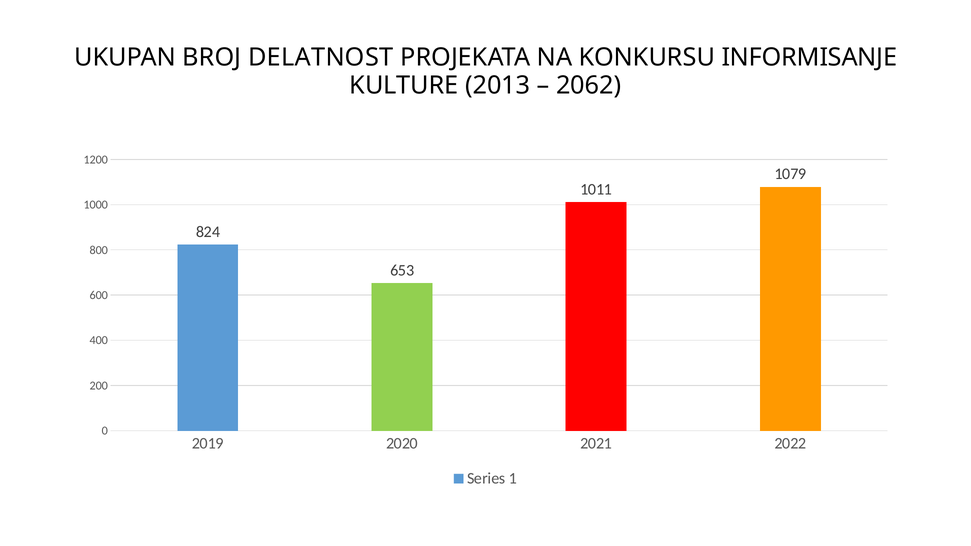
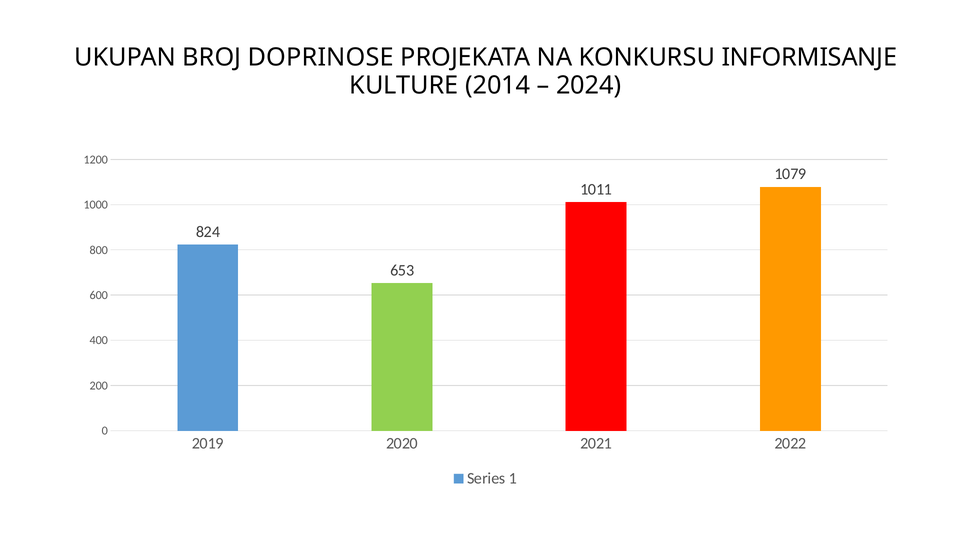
DELATNOST: DELATNOST -> DOPRINOSE
2013: 2013 -> 2014
2062: 2062 -> 2024
